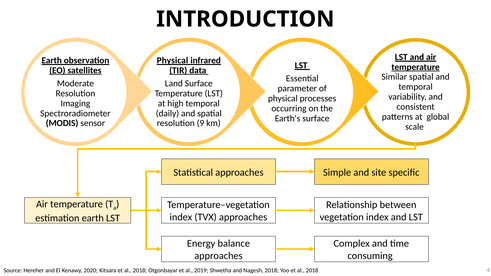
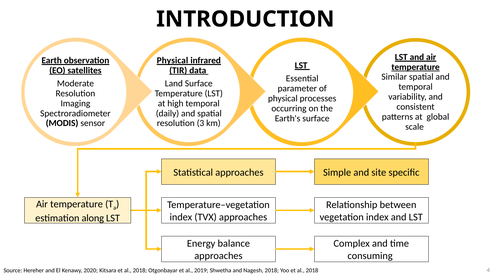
9: 9 -> 3
estimation earth: earth -> along
